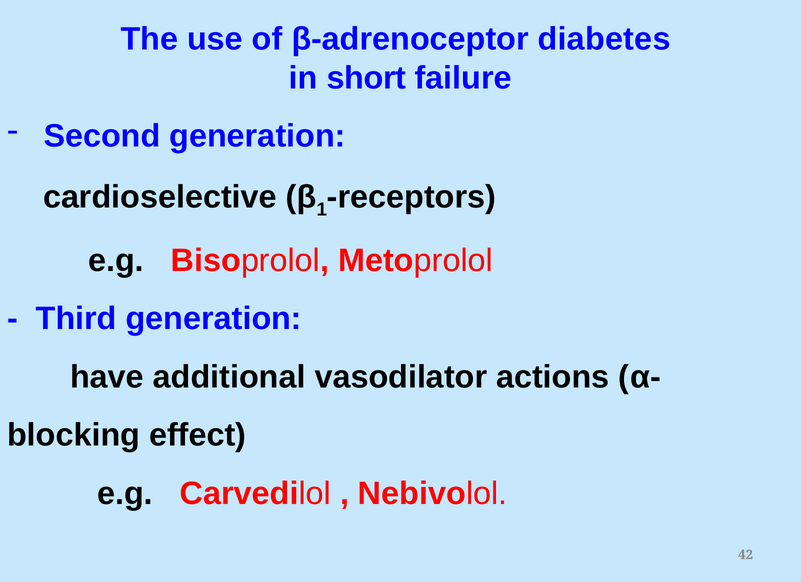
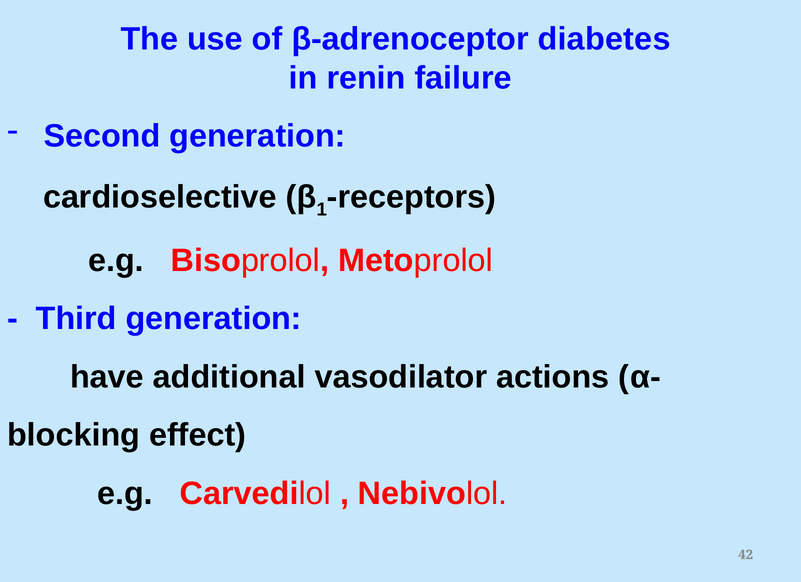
short: short -> renin
